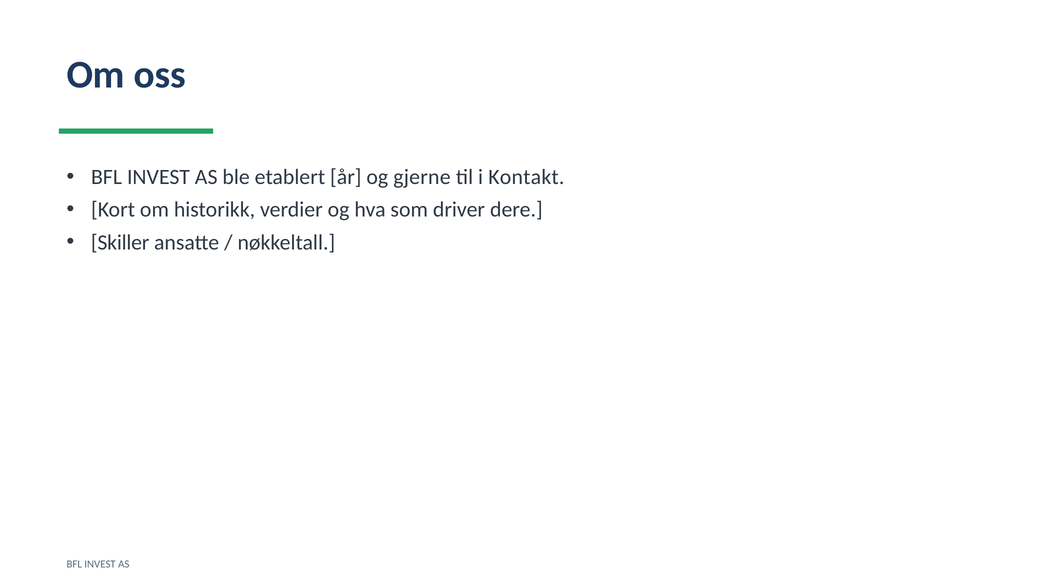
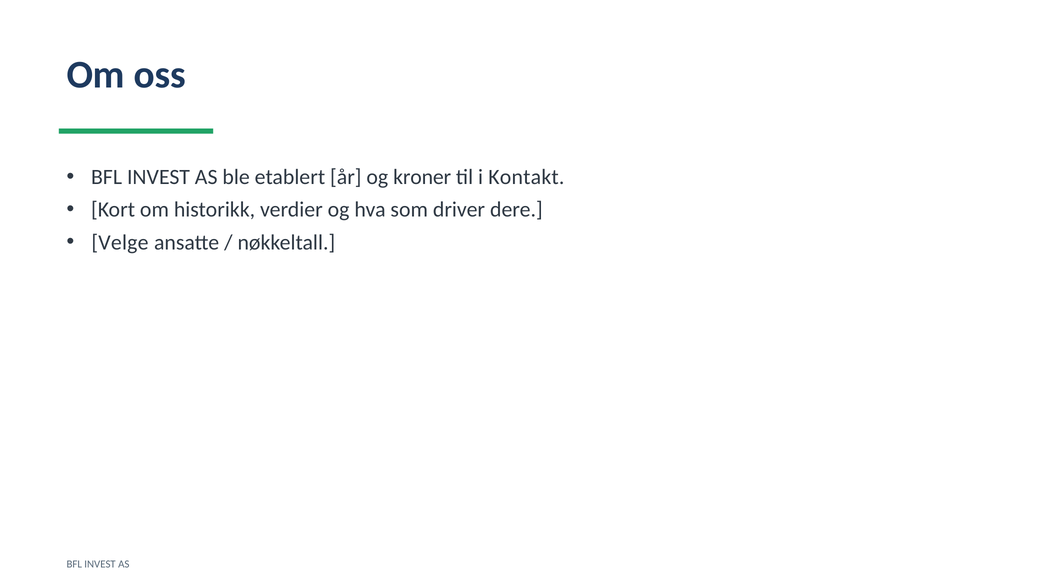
gjerne: gjerne -> kroner
Skiller: Skiller -> Velge
